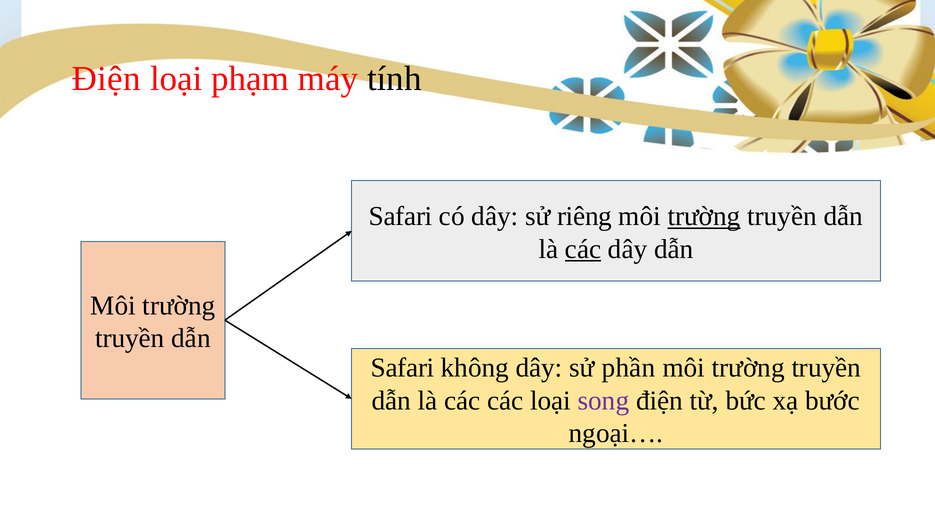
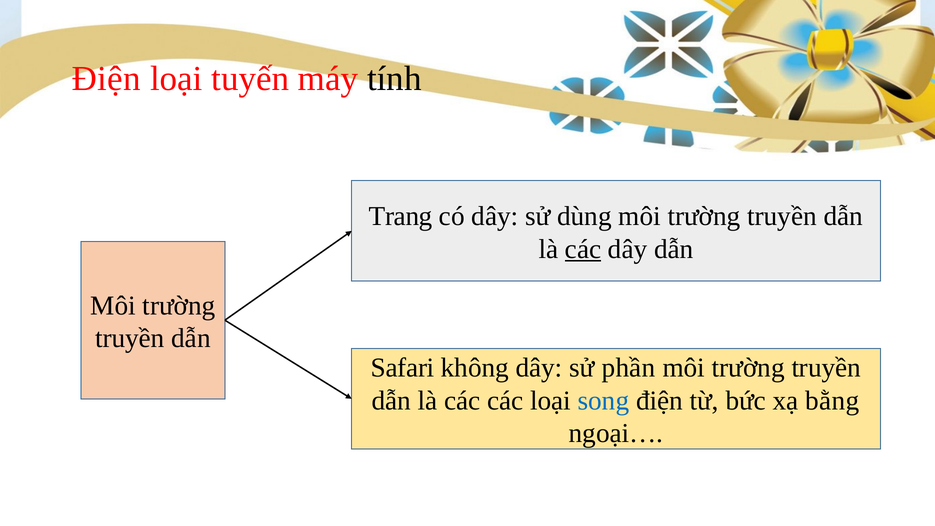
phạm: phạm -> tuyến
Safari at (401, 216): Safari -> Trang
riêng: riêng -> dùng
trường at (704, 216) underline: present -> none
song colour: purple -> blue
bước: bước -> bằng
